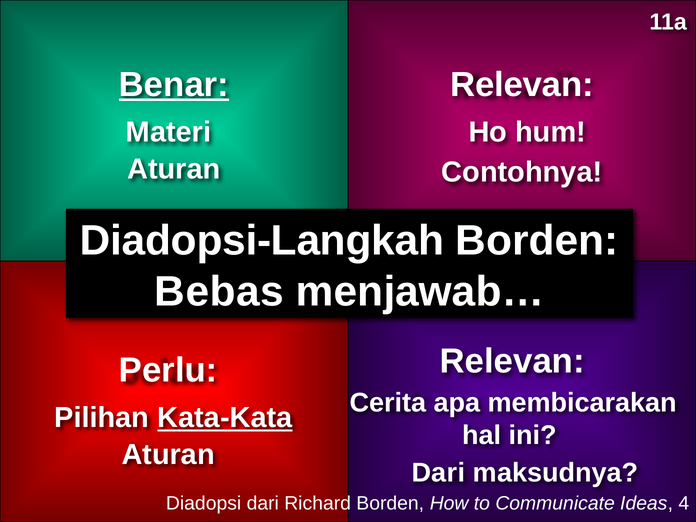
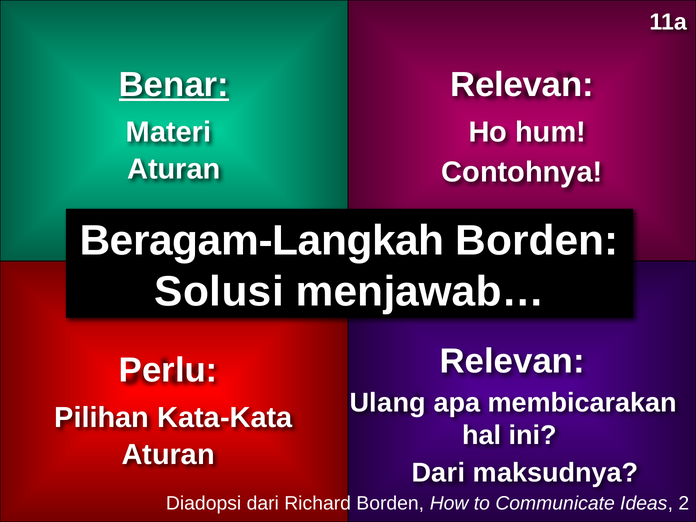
Diadopsi-Langkah: Diadopsi-Langkah -> Beragam-Langkah
Bebas: Bebas -> Solusi
Cerita: Cerita -> Ulang
Kata-Kata underline: present -> none
4: 4 -> 2
